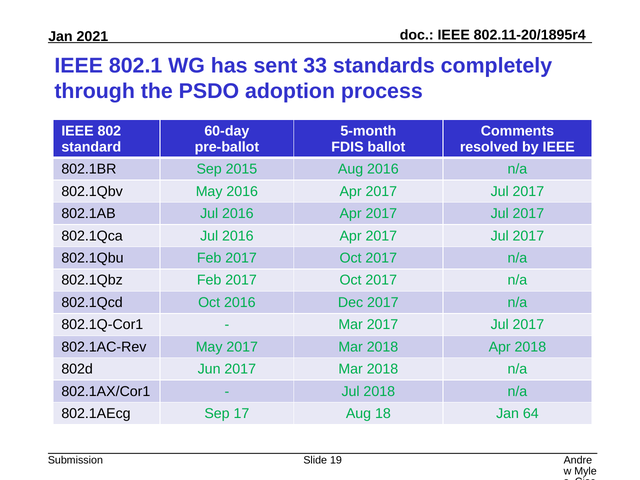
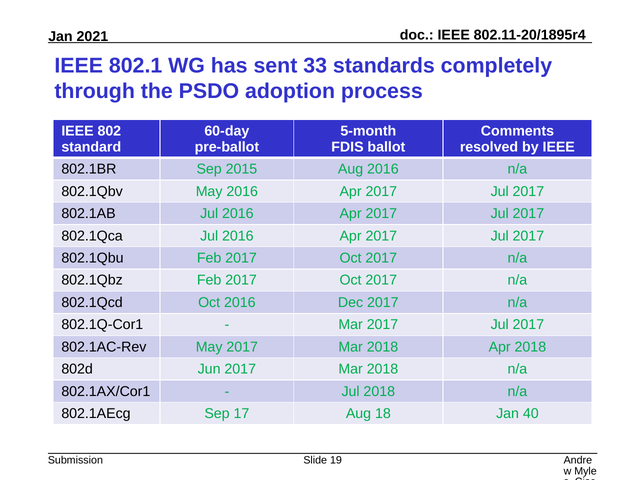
64: 64 -> 40
